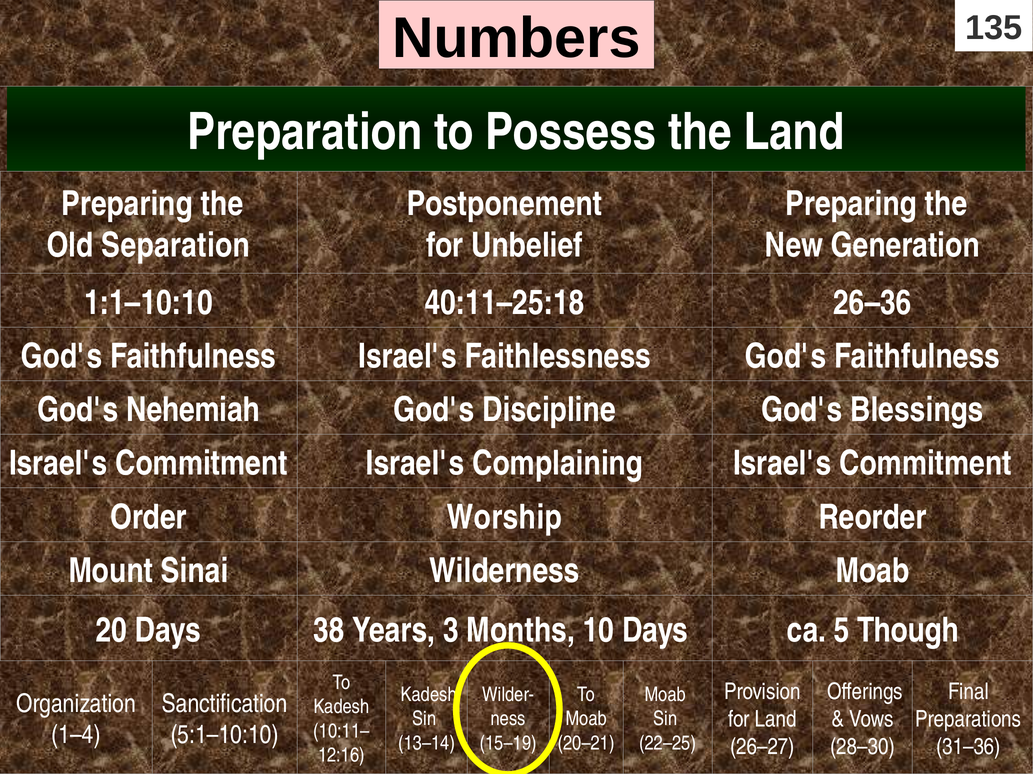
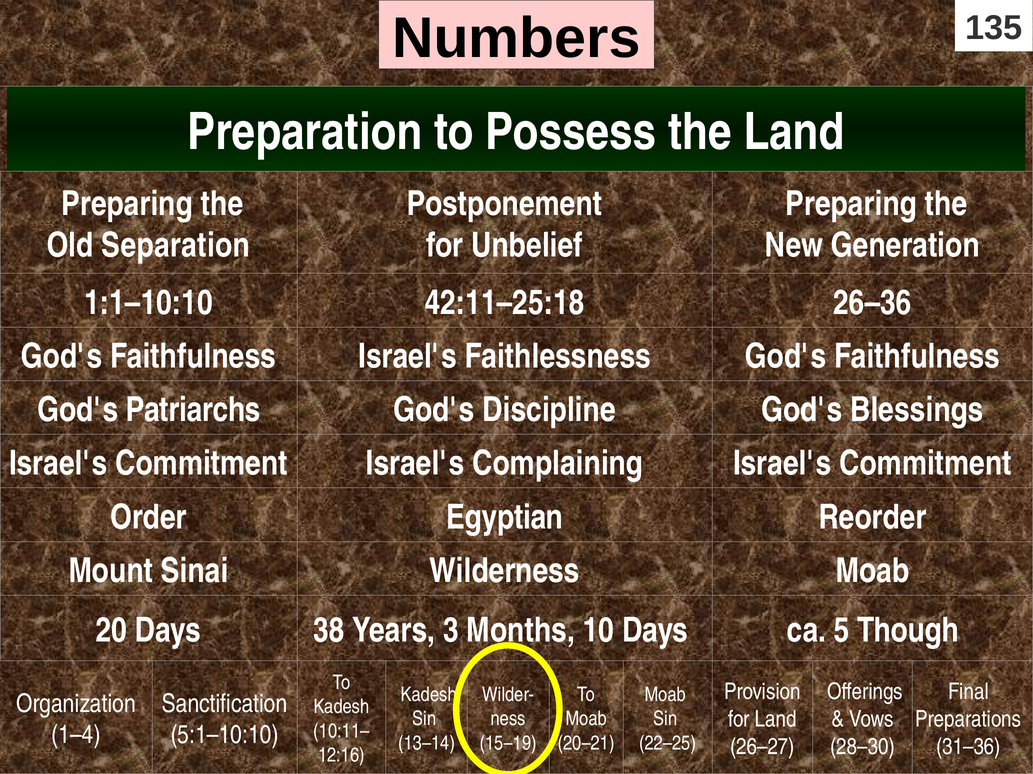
40:11–25:18: 40:11–25:18 -> 42:11–25:18
Nehemiah: Nehemiah -> Patriarchs
Worship: Worship -> Egyptian
